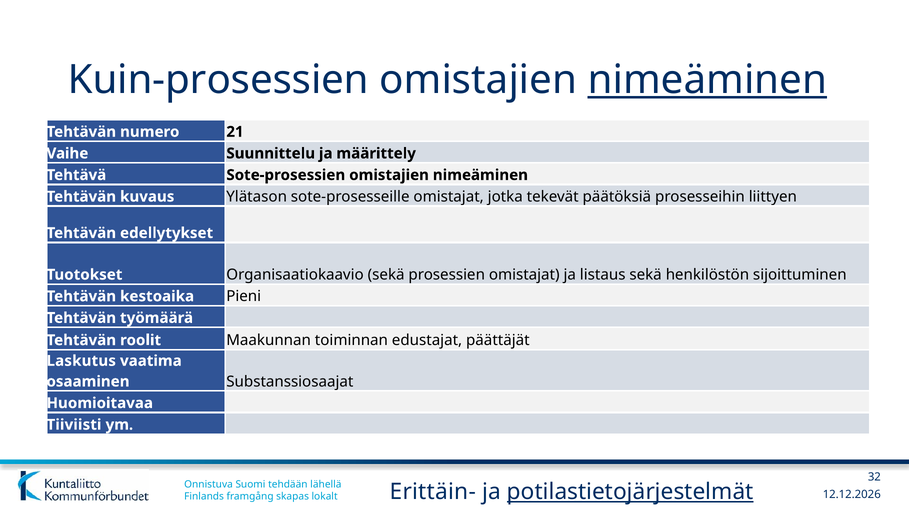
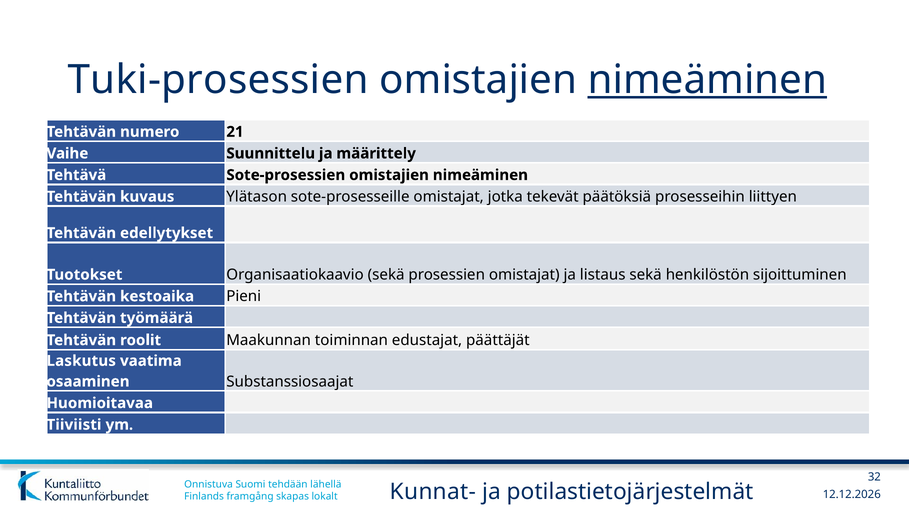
Kuin-prosessien: Kuin-prosessien -> Tuki-prosessien
Erittäin-: Erittäin- -> Kunnat-
potilastietojärjestelmät underline: present -> none
